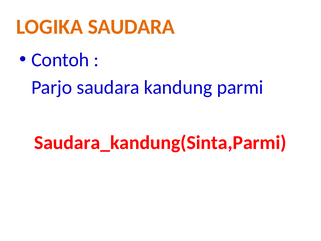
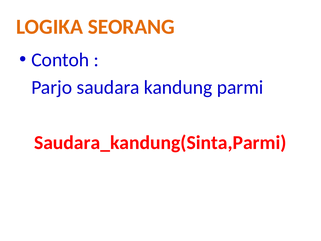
LOGIKA SAUDARA: SAUDARA -> SEORANG
